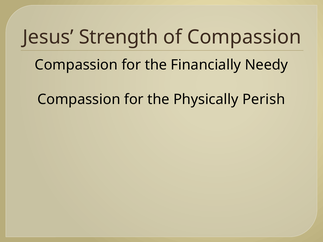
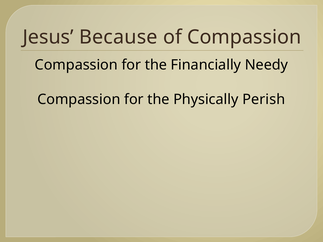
Strength: Strength -> Because
